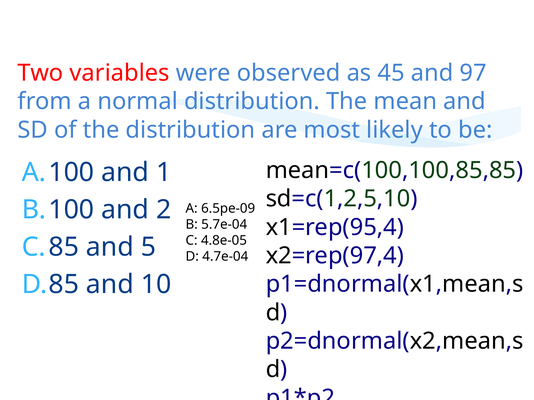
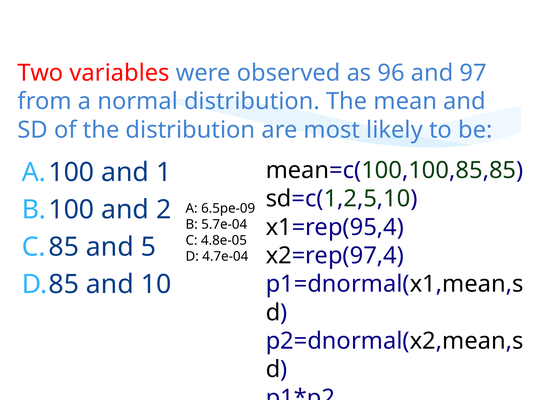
45: 45 -> 96
